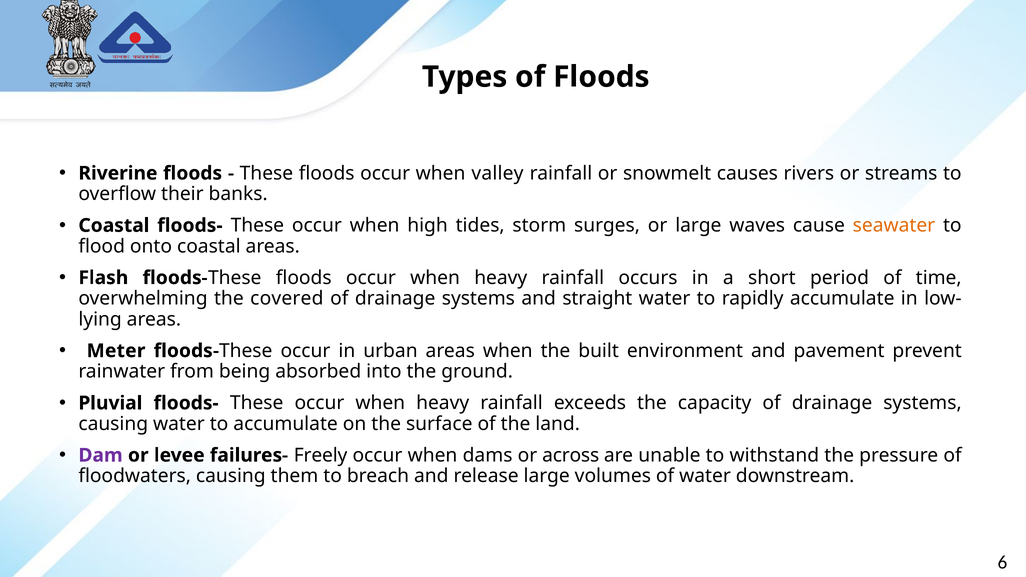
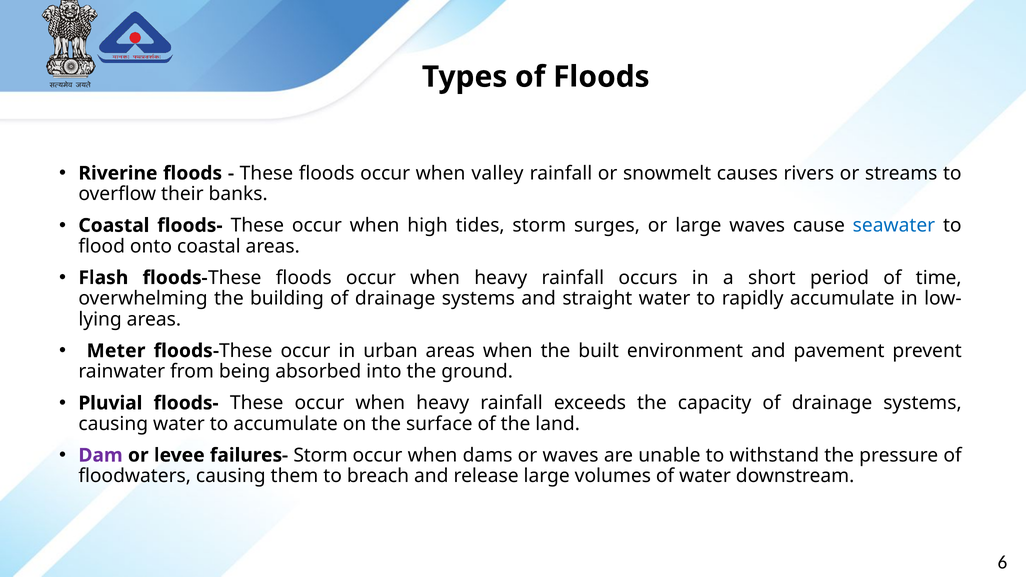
seawater colour: orange -> blue
covered: covered -> building
failures- Freely: Freely -> Storm
or across: across -> waves
